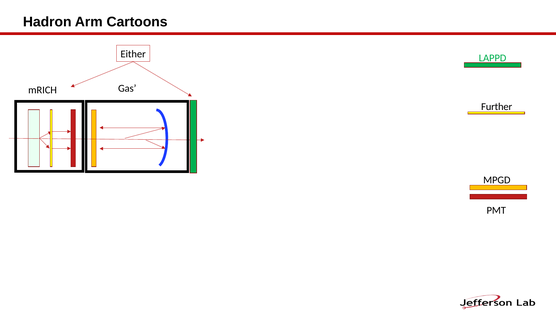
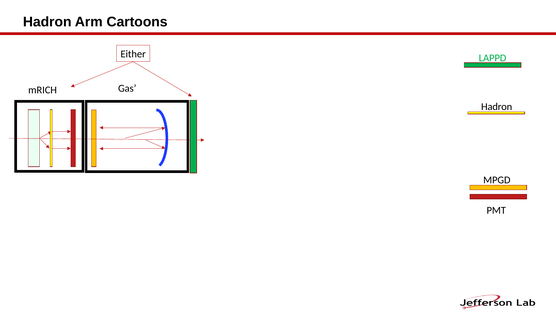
Further at (497, 107): Further -> Hadron
